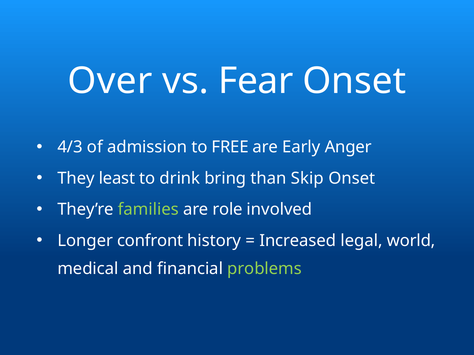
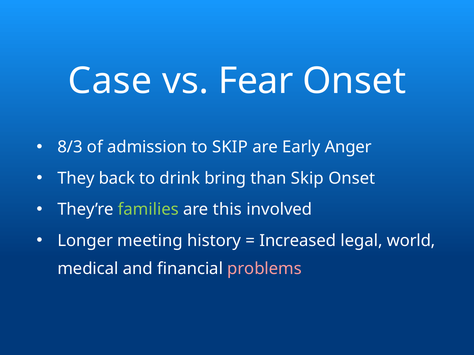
Over: Over -> Case
4/3: 4/3 -> 8/3
to FREE: FREE -> SKIP
least: least -> back
role: role -> this
confront: confront -> meeting
problems colour: light green -> pink
